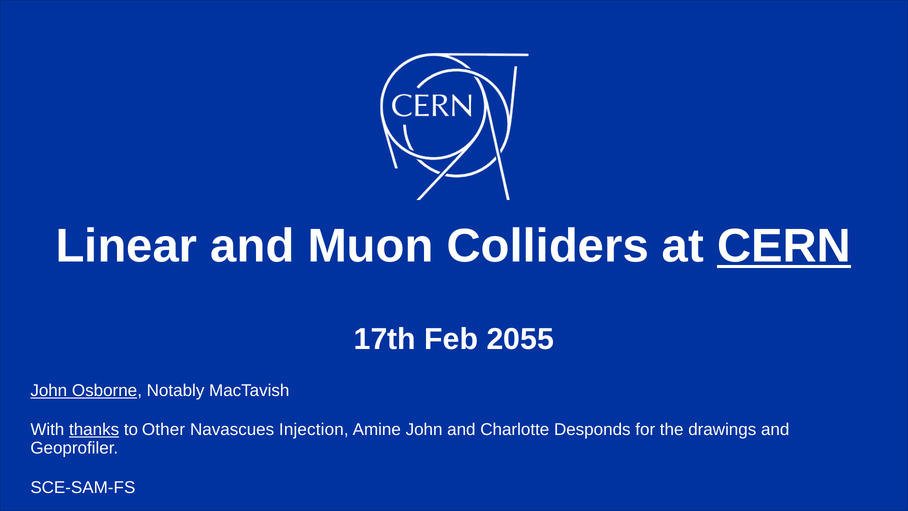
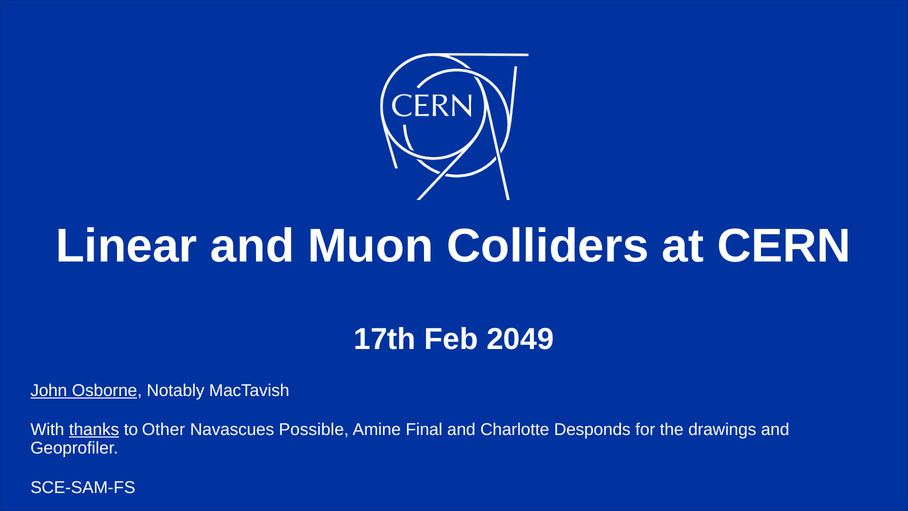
CERN underline: present -> none
2055: 2055 -> 2049
Injection: Injection -> Possible
Amine John: John -> Final
